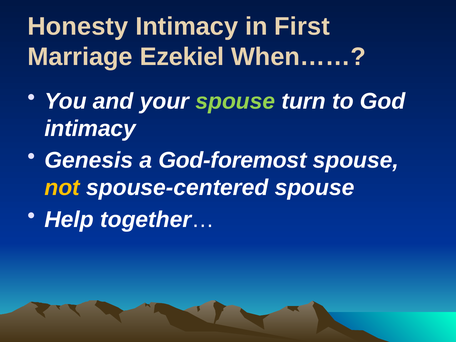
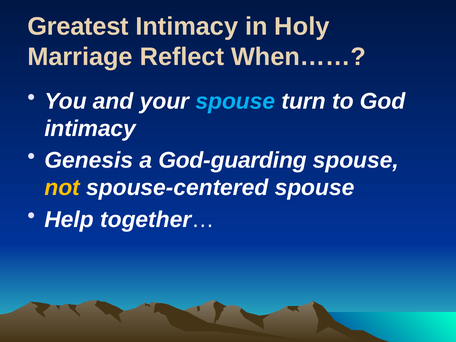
Honesty: Honesty -> Greatest
First: First -> Holy
Ezekiel: Ezekiel -> Reflect
spouse at (235, 101) colour: light green -> light blue
God-foremost: God-foremost -> God-guarding
